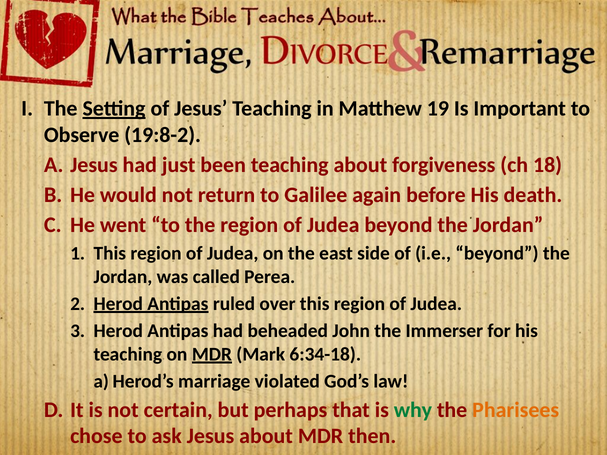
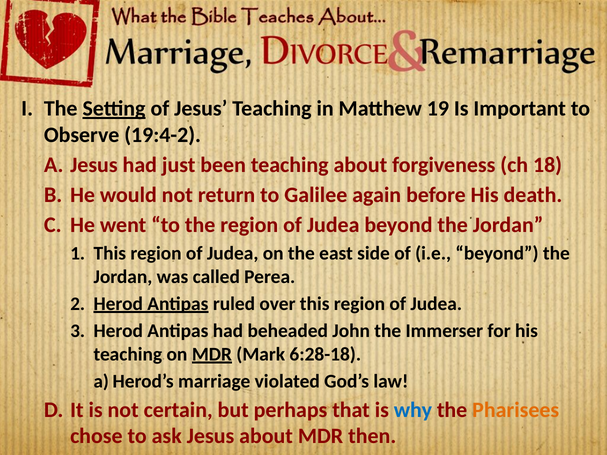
19:8-2: 19:8-2 -> 19:4-2
6:34-18: 6:34-18 -> 6:28-18
why colour: green -> blue
